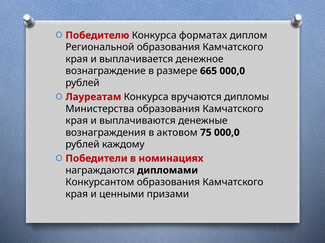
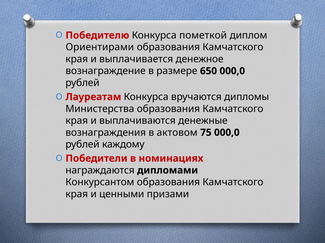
форматах: форматах -> пометкой
Региональной: Региональной -> Ориентирами
665: 665 -> 650
